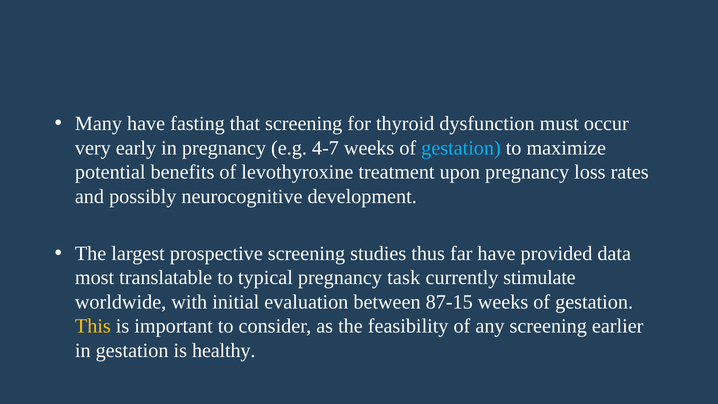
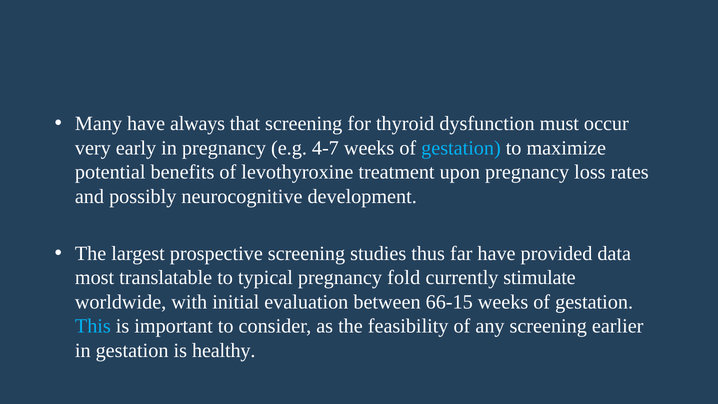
fasting: fasting -> always
task: task -> fold
87-15: 87-15 -> 66-15
This colour: yellow -> light blue
